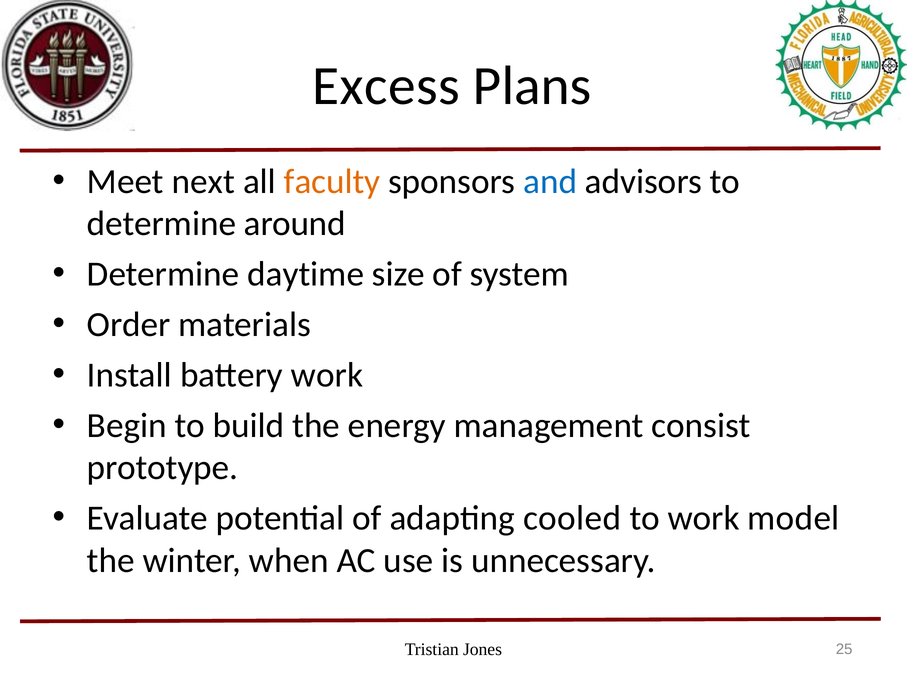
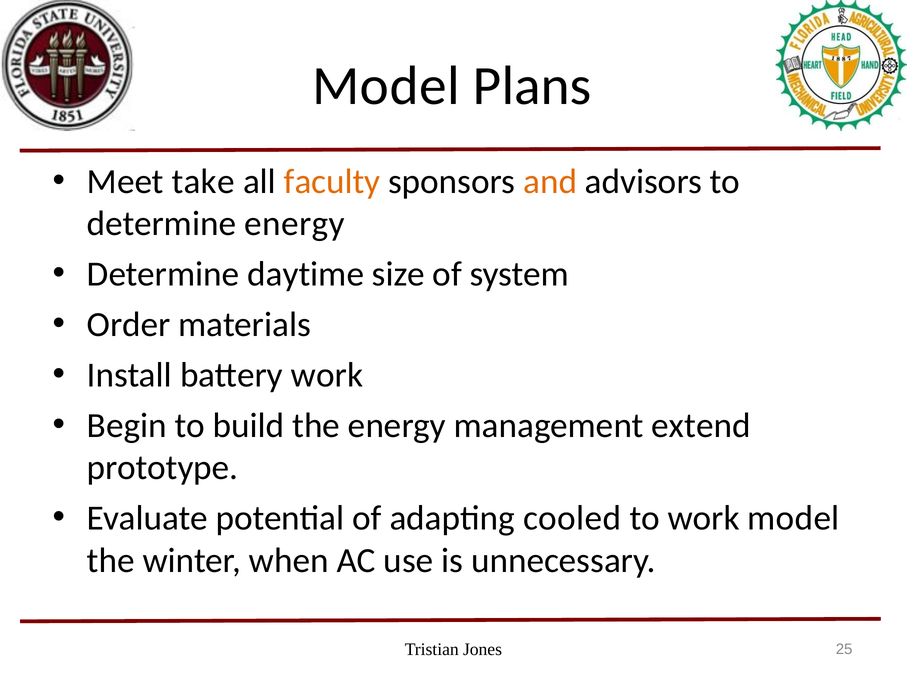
Excess at (386, 86): Excess -> Model
next: next -> take
and colour: blue -> orange
determine around: around -> energy
consist: consist -> extend
